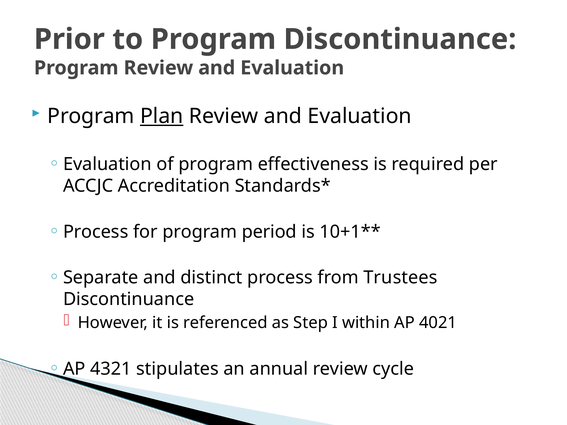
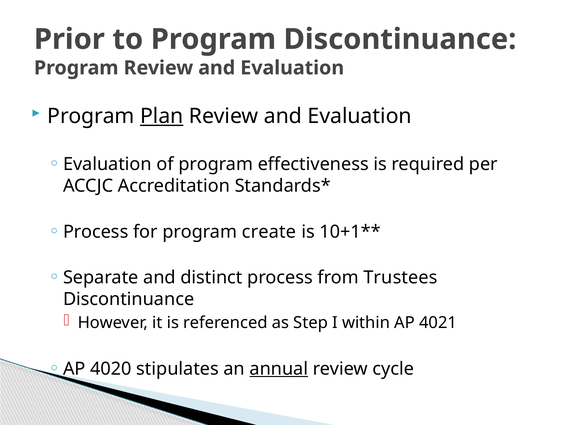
period: period -> create
4321: 4321 -> 4020
annual underline: none -> present
